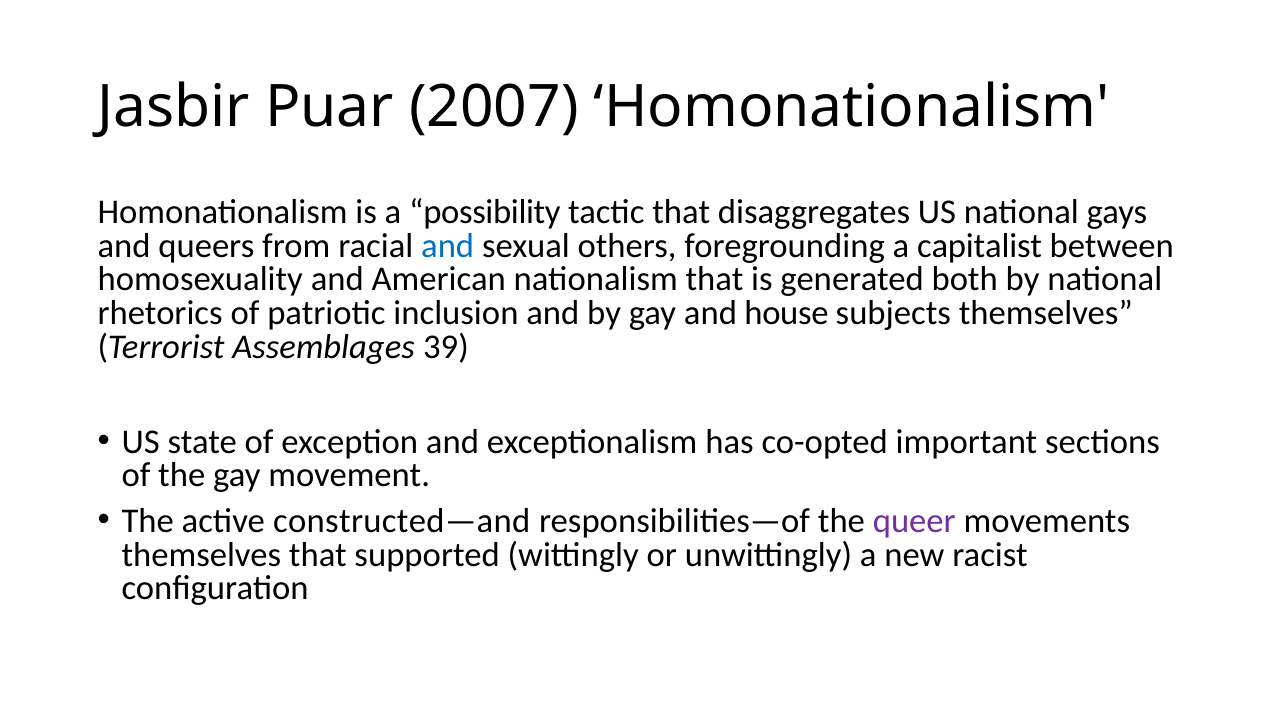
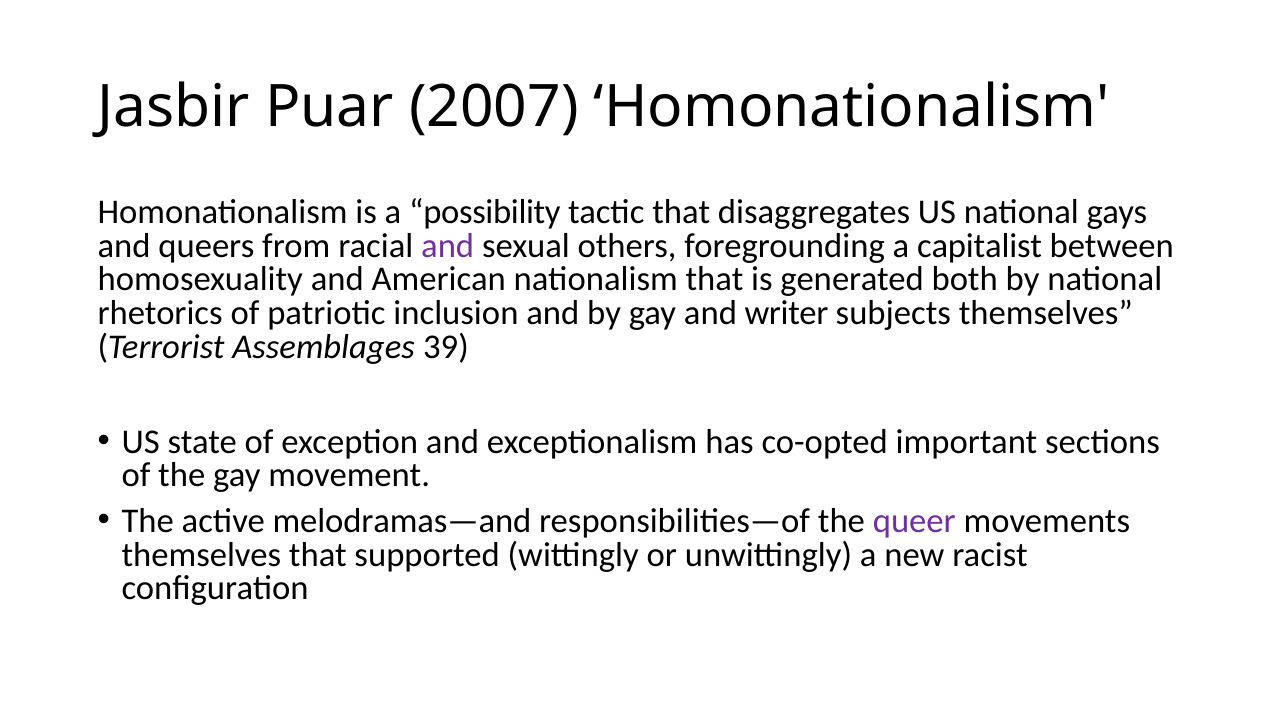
and at (448, 246) colour: blue -> purple
house: house -> writer
constructed—and: constructed—and -> melodramas—and
